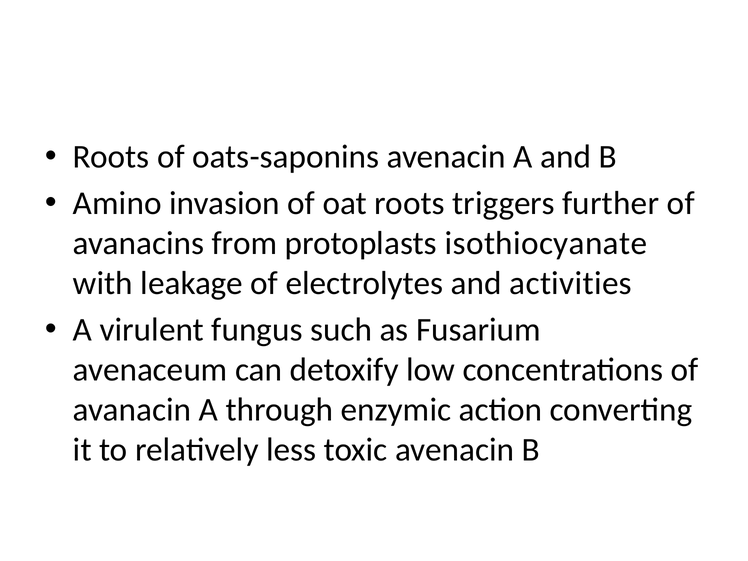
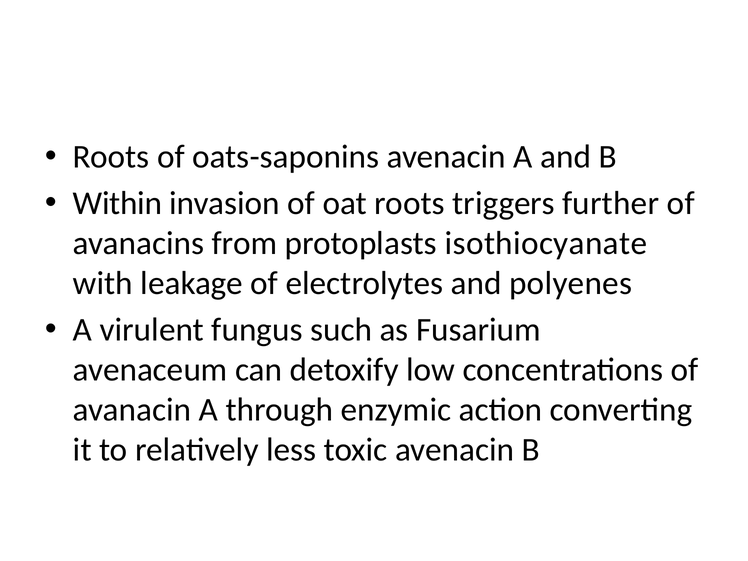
Amino: Amino -> Within
activities: activities -> polyenes
